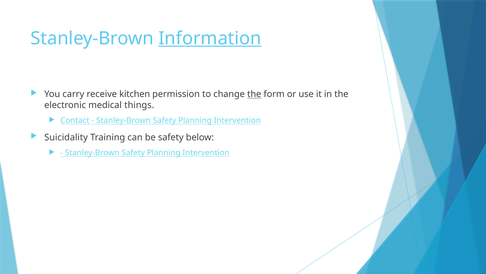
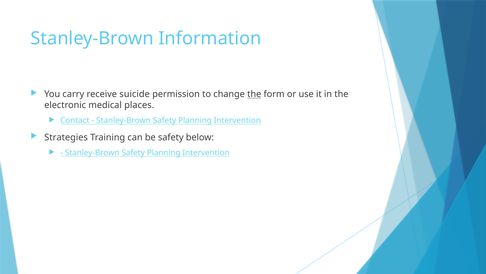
Information underline: present -> none
kitchen: kitchen -> suicide
things: things -> places
Suicidality: Suicidality -> Strategies
